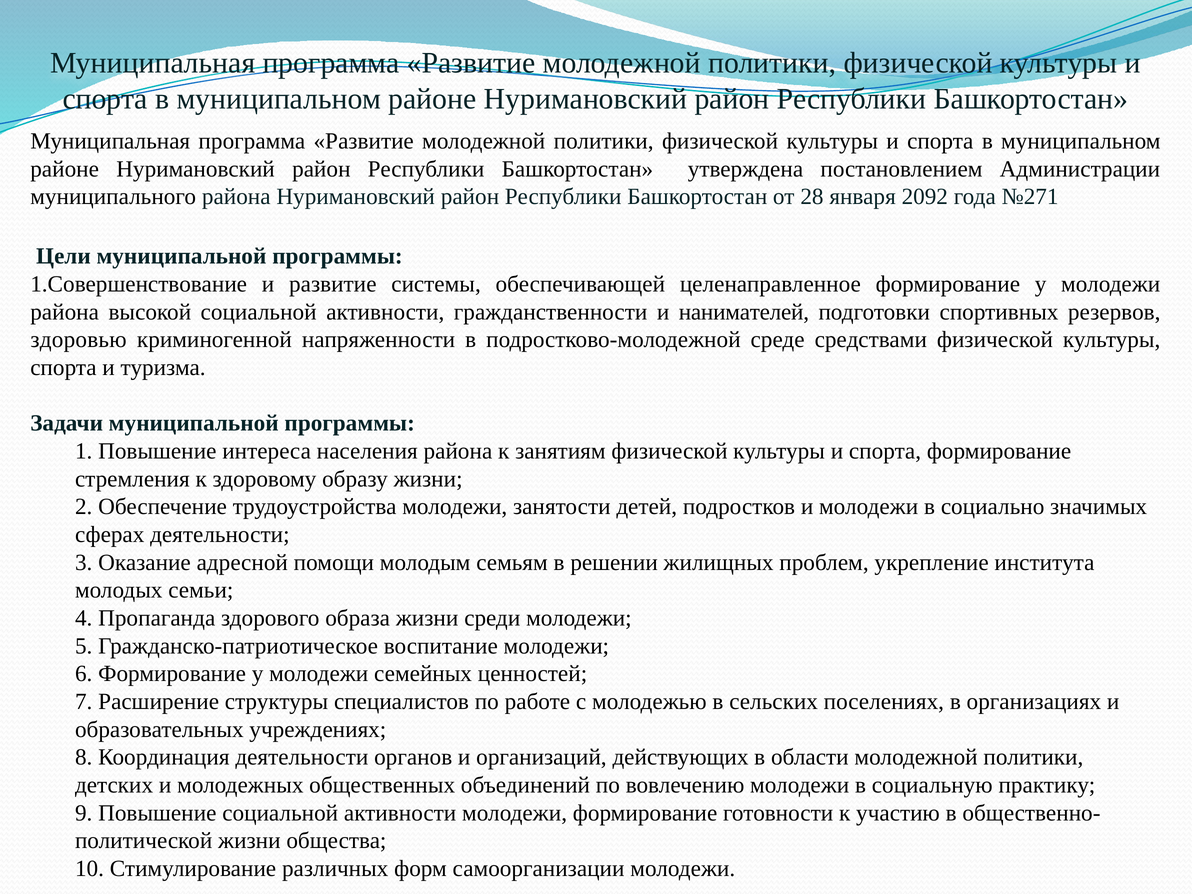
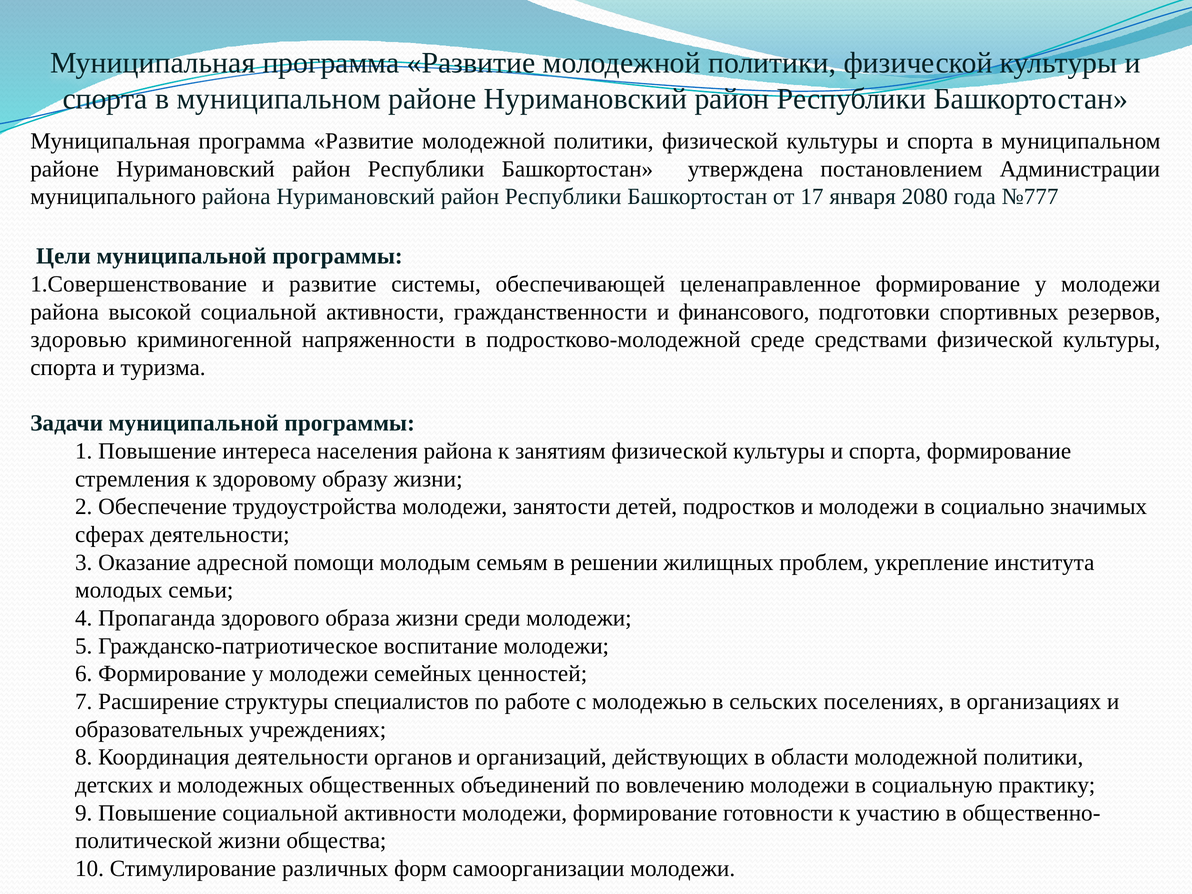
28: 28 -> 17
2092: 2092 -> 2080
№271: №271 -> №777
нанимателей: нанимателей -> финансового
